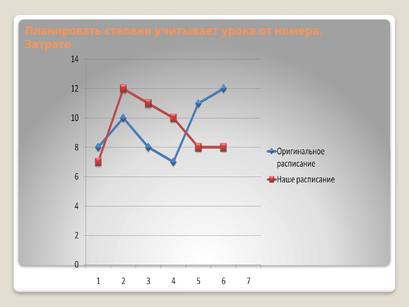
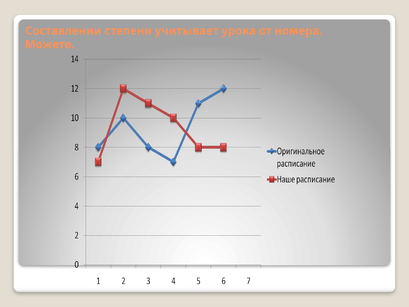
Планировать: Планировать -> Составлении
Затрате: Затрате -> Можете
